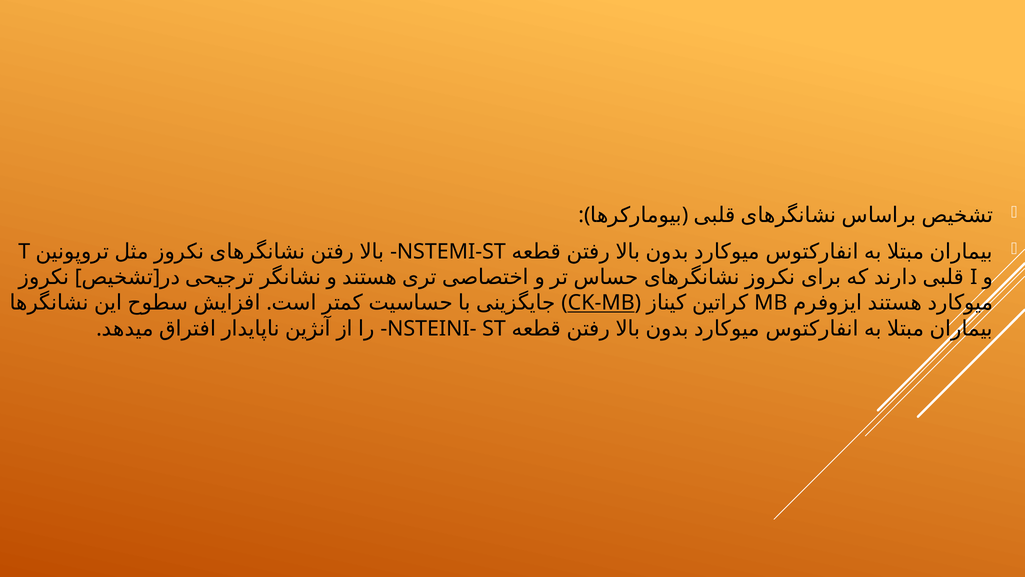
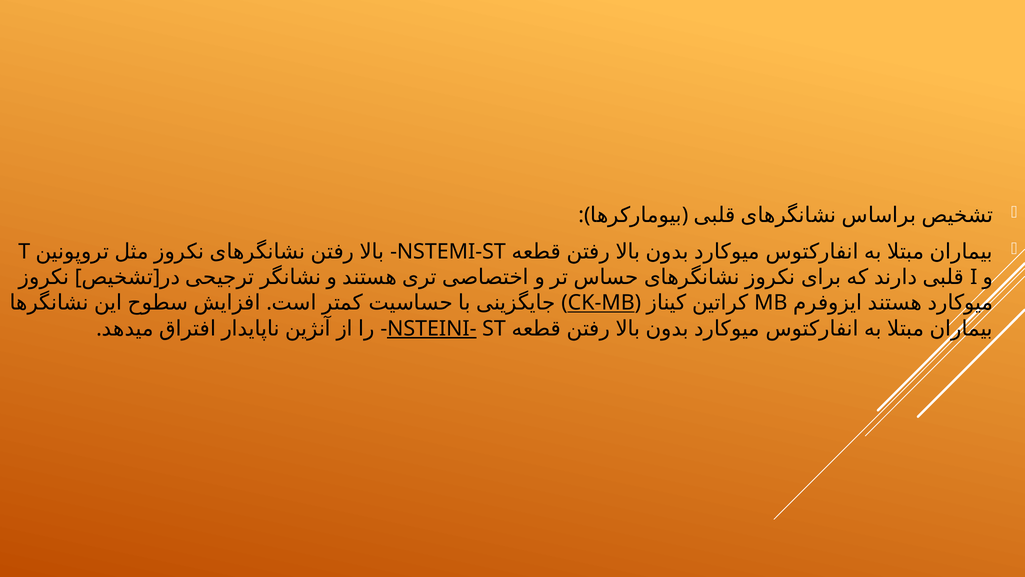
NSTEINI- underline: none -> present
